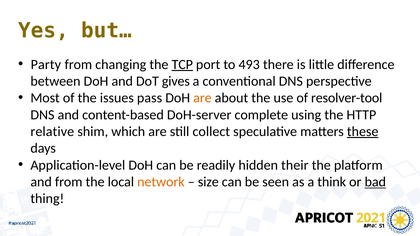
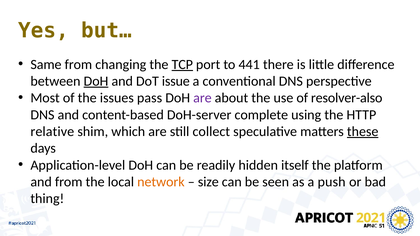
Party: Party -> Same
493: 493 -> 441
DoH at (96, 81) underline: none -> present
gives: gives -> issue
are at (202, 98) colour: orange -> purple
resolver-tool: resolver-tool -> resolver-also
their: their -> itself
think: think -> push
bad underline: present -> none
